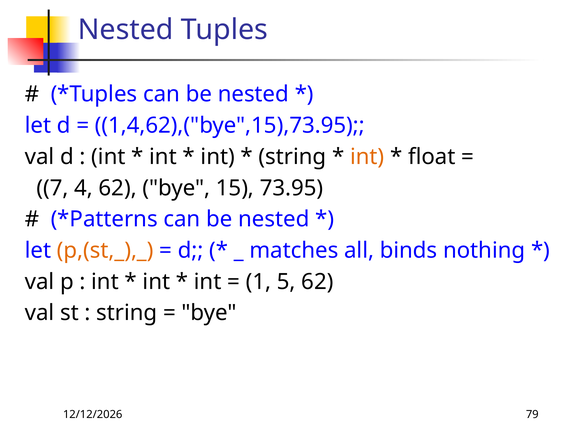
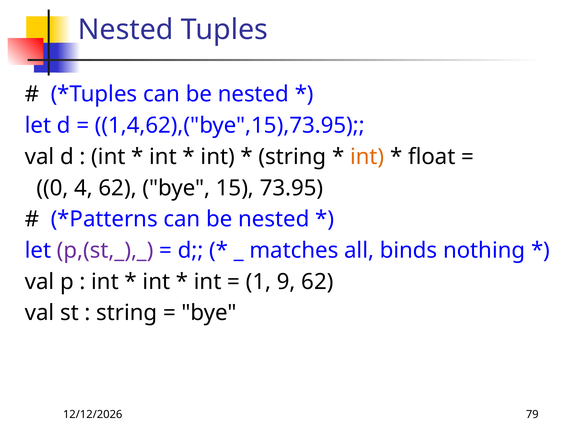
7: 7 -> 0
p,(st,_),_ colour: orange -> purple
5: 5 -> 9
